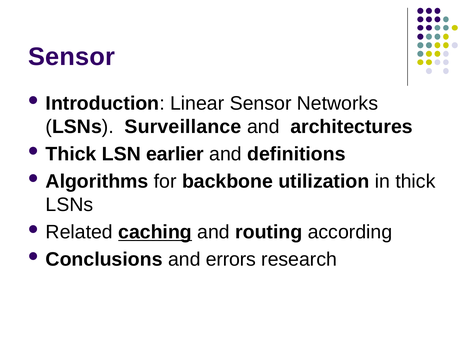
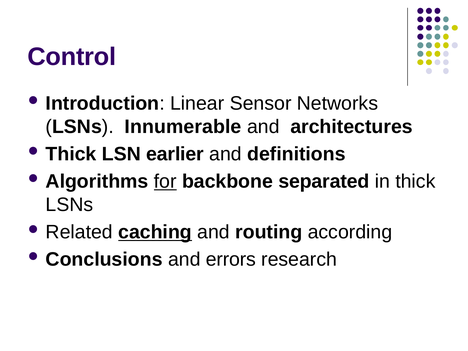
Sensor at (72, 57): Sensor -> Control
Surveillance: Surveillance -> Innumerable
for underline: none -> present
utilization: utilization -> separated
